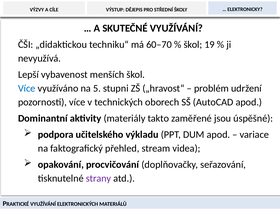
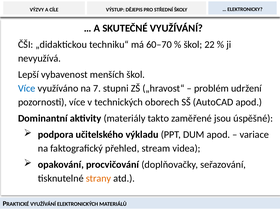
19: 19 -> 22
5: 5 -> 7
strany colour: purple -> orange
